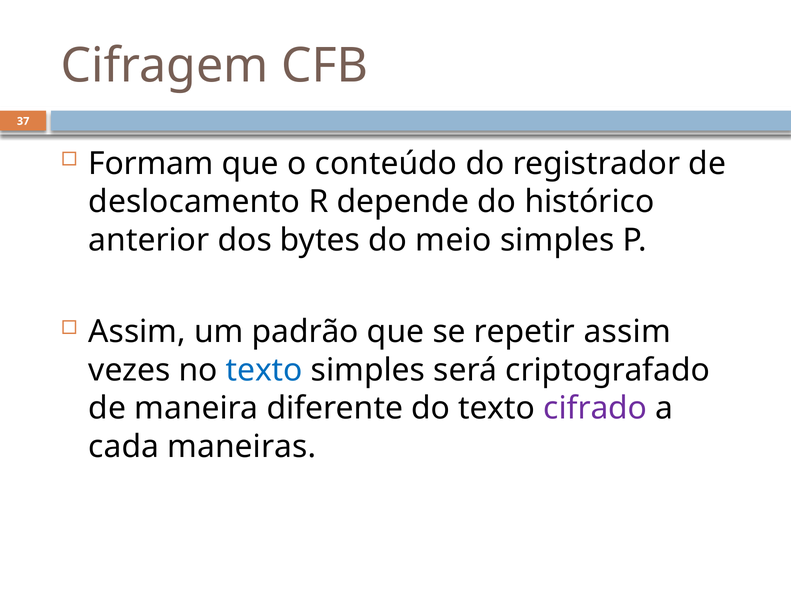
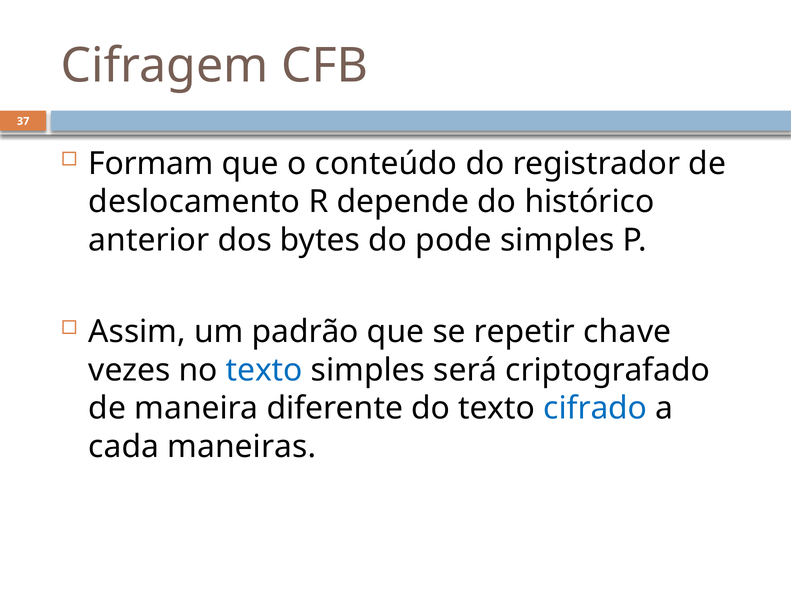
meio: meio -> pode
repetir assim: assim -> chave
cifrado colour: purple -> blue
